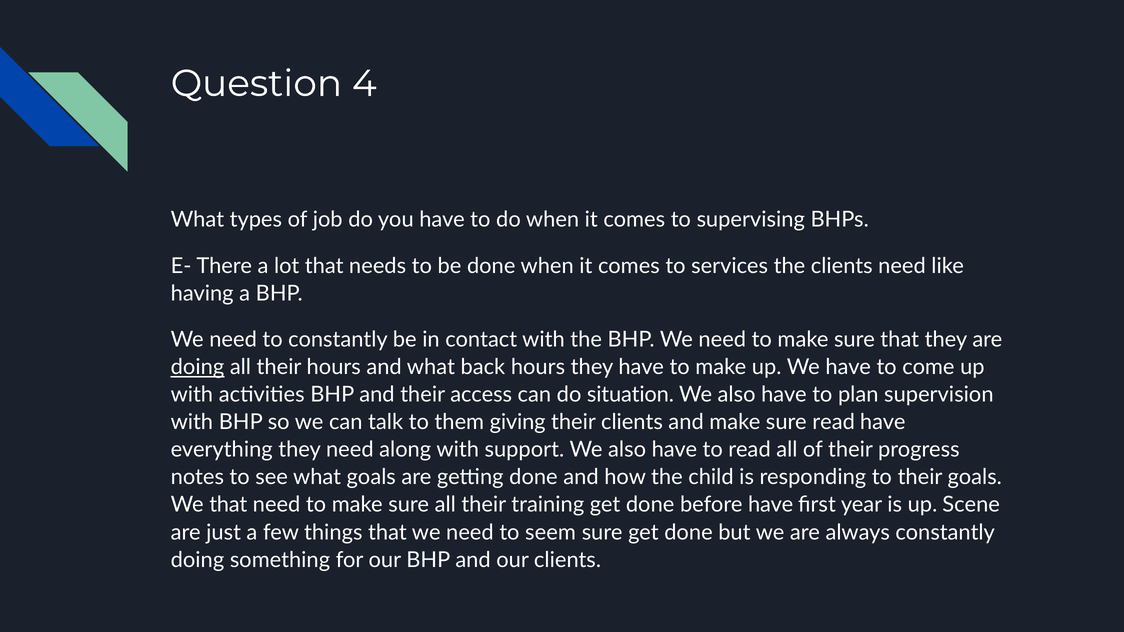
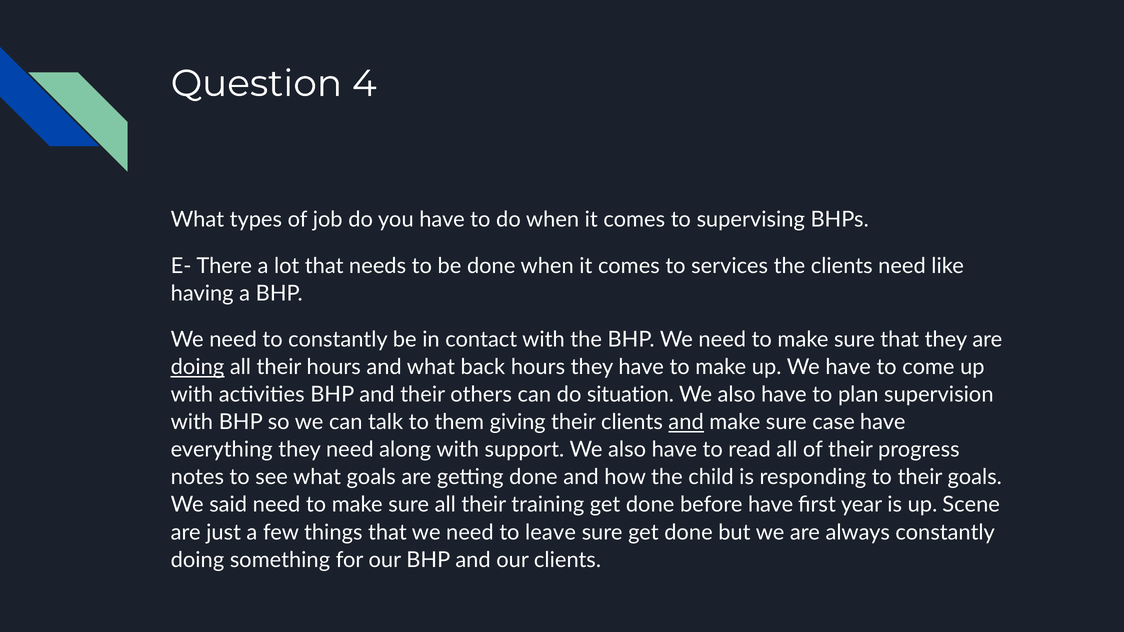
access: access -> others
and at (686, 422) underline: none -> present
sure read: read -> case
We that: that -> said
seem: seem -> leave
